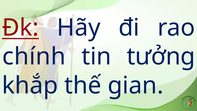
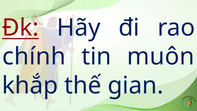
tưởng: tưởng -> muôn
